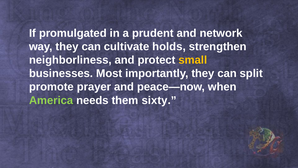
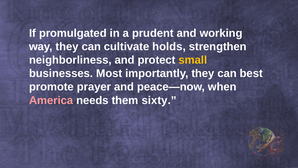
network: network -> working
split: split -> best
America colour: light green -> pink
